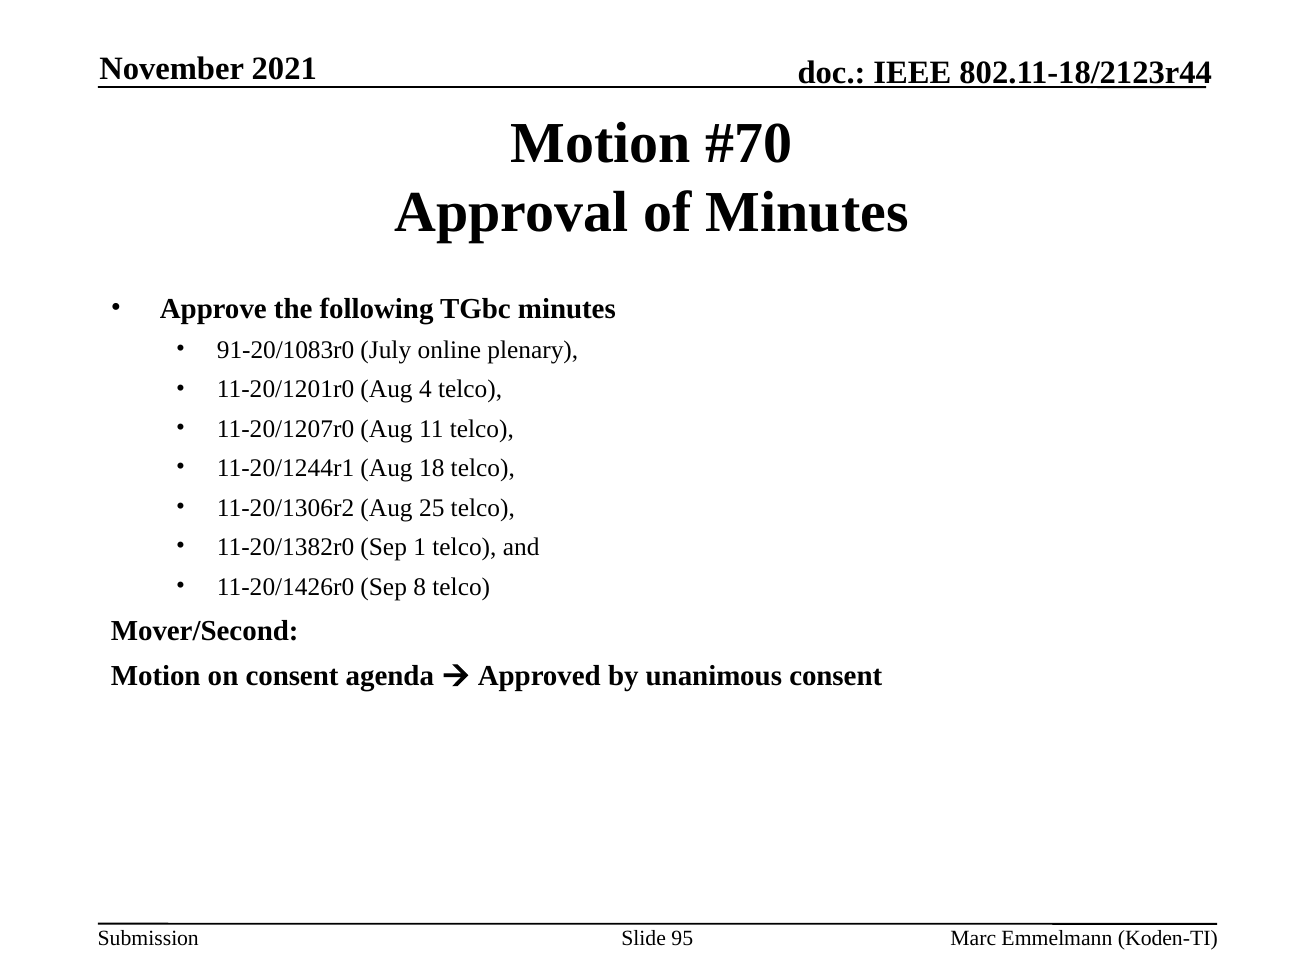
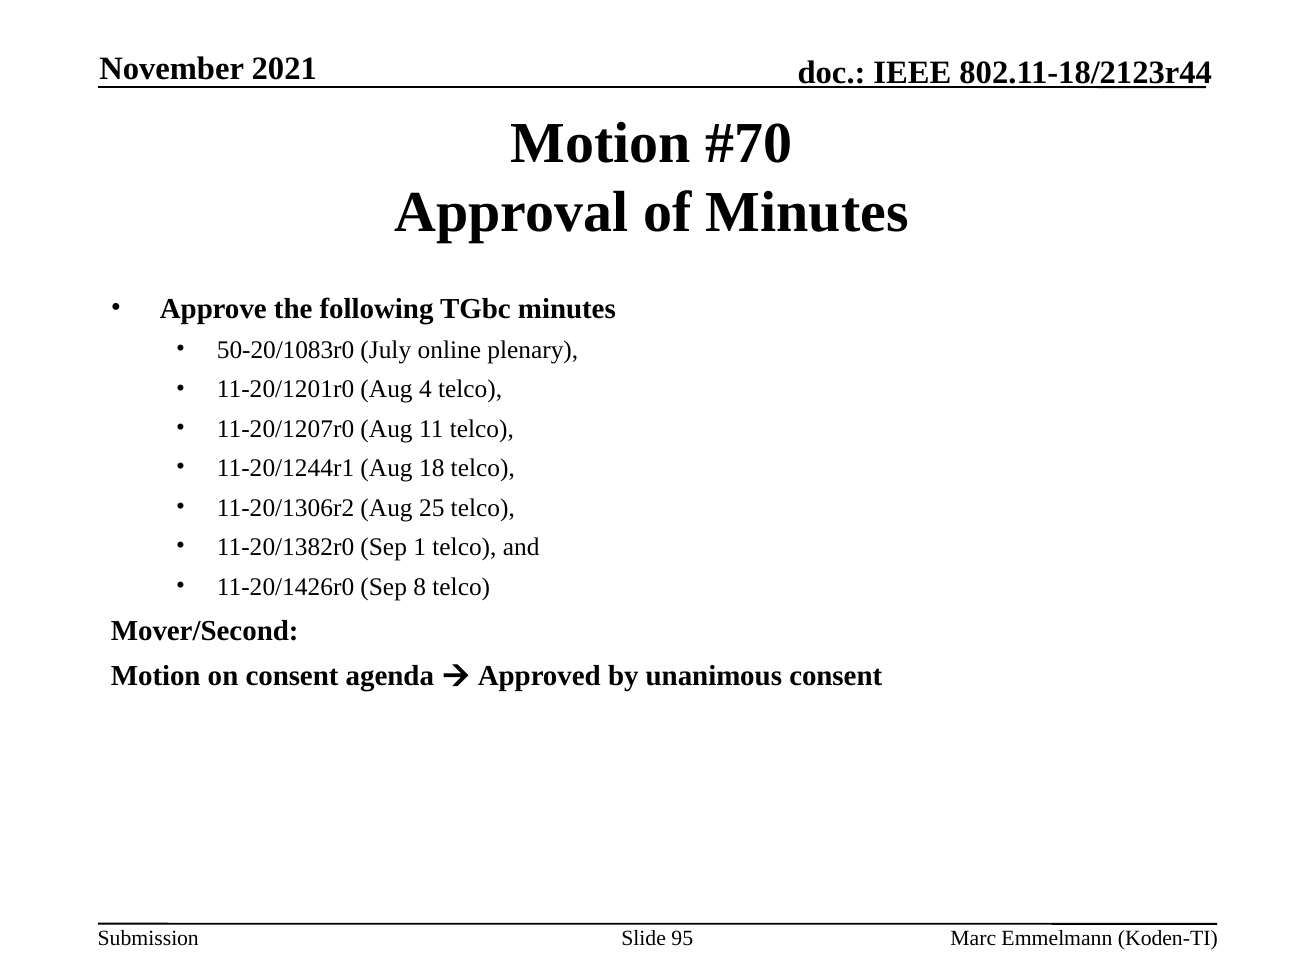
91-20/1083r0: 91-20/1083r0 -> 50-20/1083r0
